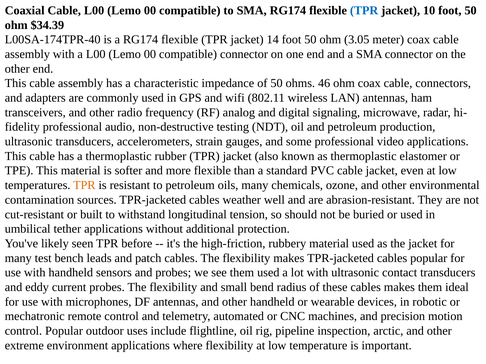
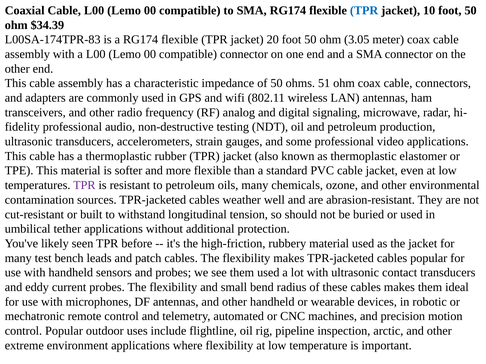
L00SA-174TPR-40: L00SA-174TPR-40 -> L00SA-174TPR-83
14: 14 -> 20
46: 46 -> 51
TPR at (84, 185) colour: orange -> purple
